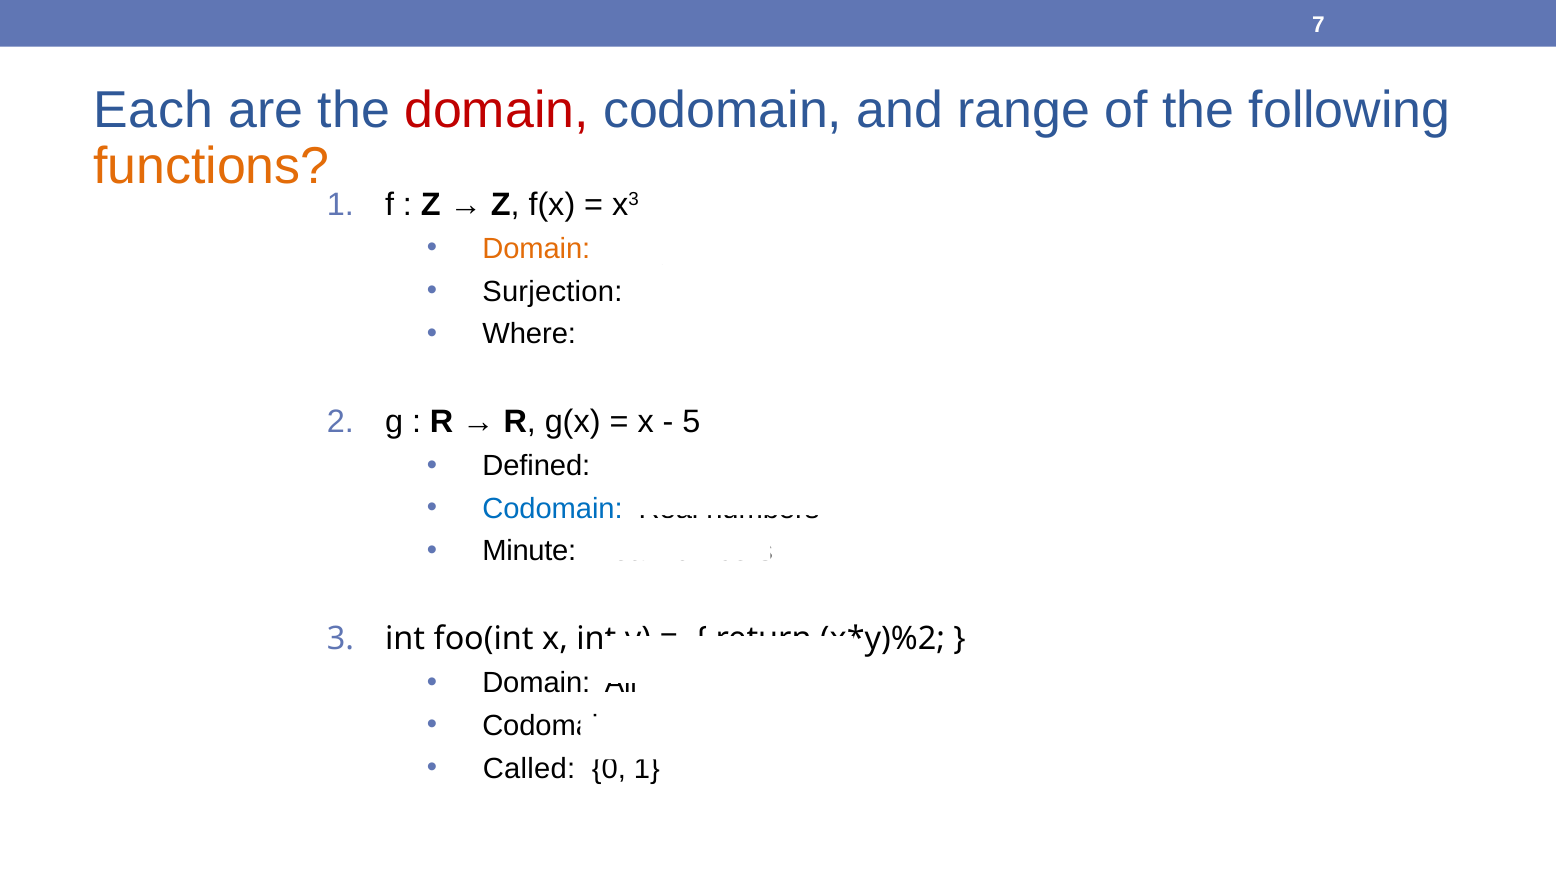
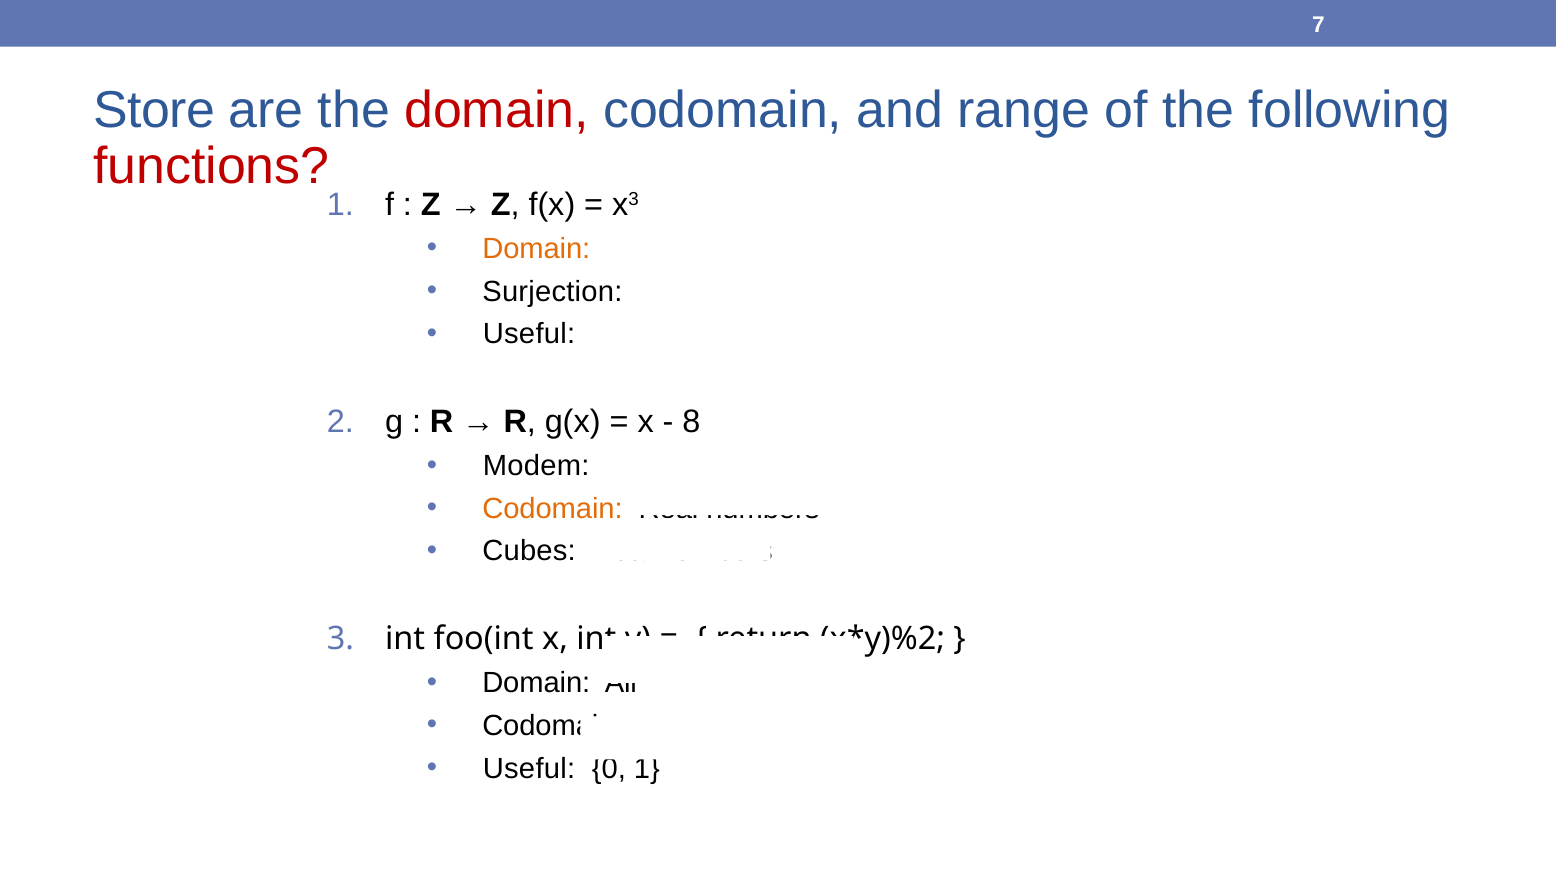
Each: Each -> Store
functions colour: orange -> red
Where at (529, 334): Where -> Useful
5: 5 -> 8
Defined: Defined -> Modem
Codomain at (553, 509) colour: blue -> orange
Minute at (529, 551): Minute -> Cubes
Called at (529, 769): Called -> Useful
